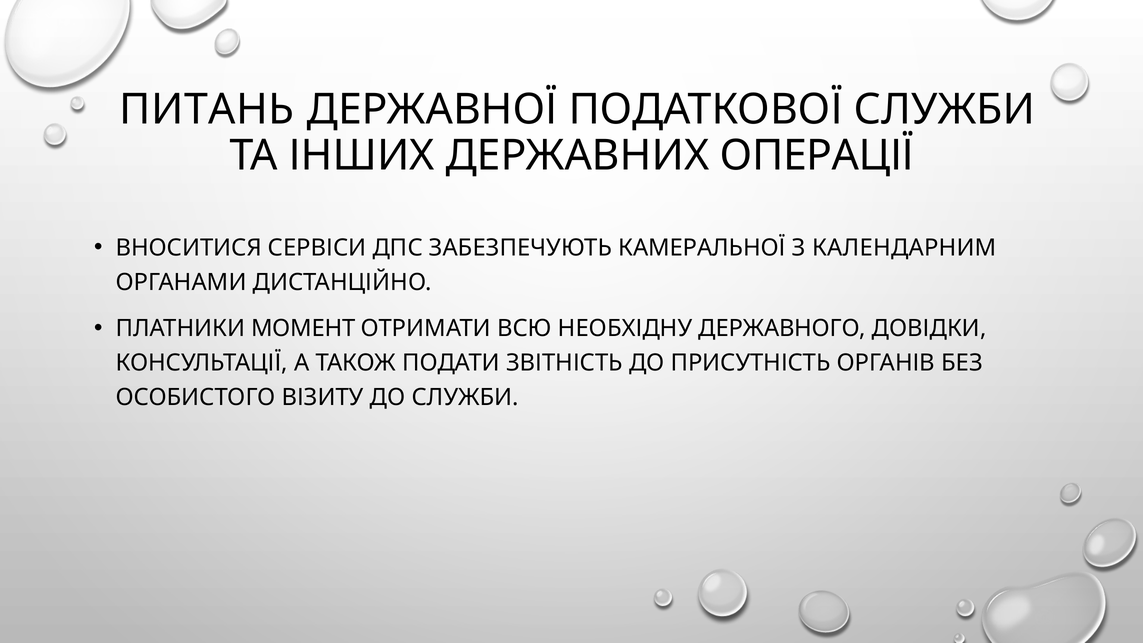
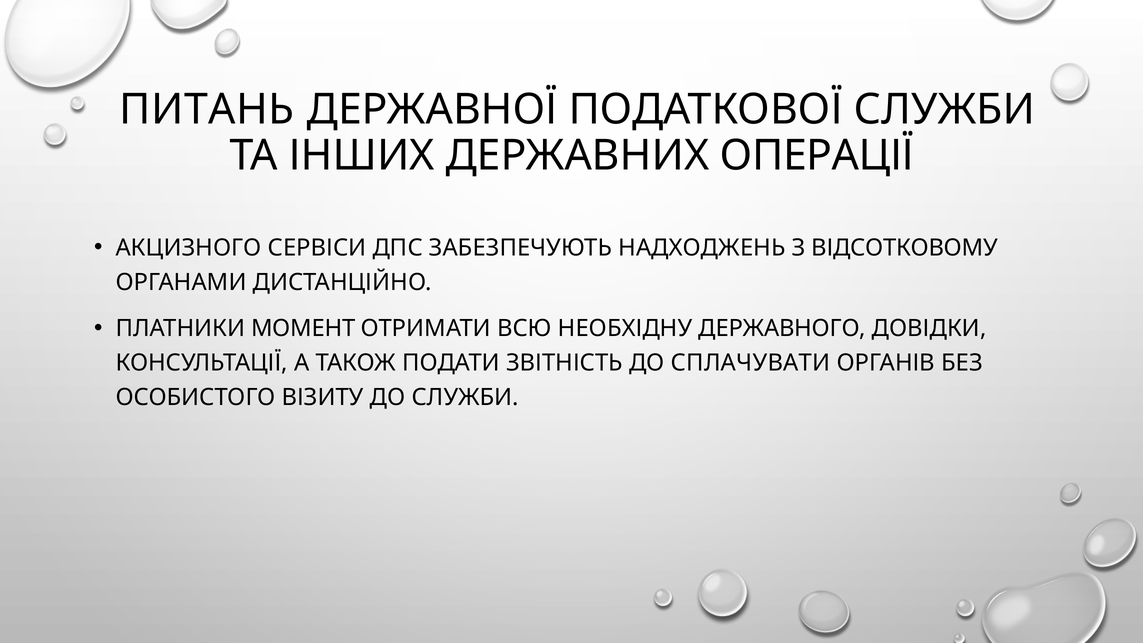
ВНОСИТИСЯ: ВНОСИТИСЯ -> АКЦИЗНОГО
КАМЕРАЛЬНОЇ: КАМЕРАЛЬНОЇ -> НАДХОДЖЕНЬ
КАЛЕНДАРНИМ: КАЛЕНДАРНИМ -> ВІДСОТКОВОМУ
ПРИСУТНІСТЬ: ПРИСУТНІСТЬ -> СПЛАЧУВАТИ
